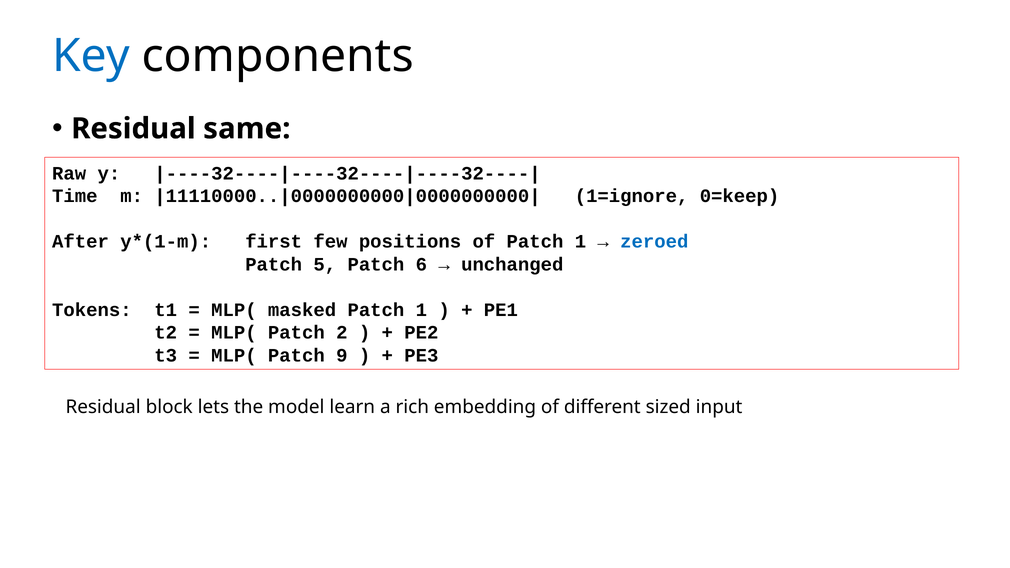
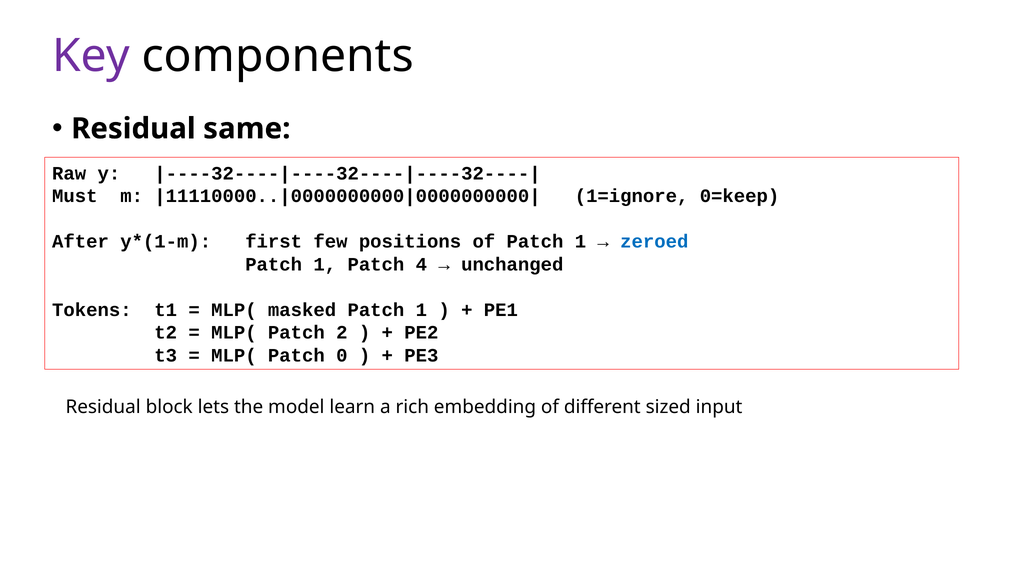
Key colour: blue -> purple
Time: Time -> Must
5 at (325, 264): 5 -> 1
6: 6 -> 4
9: 9 -> 0
